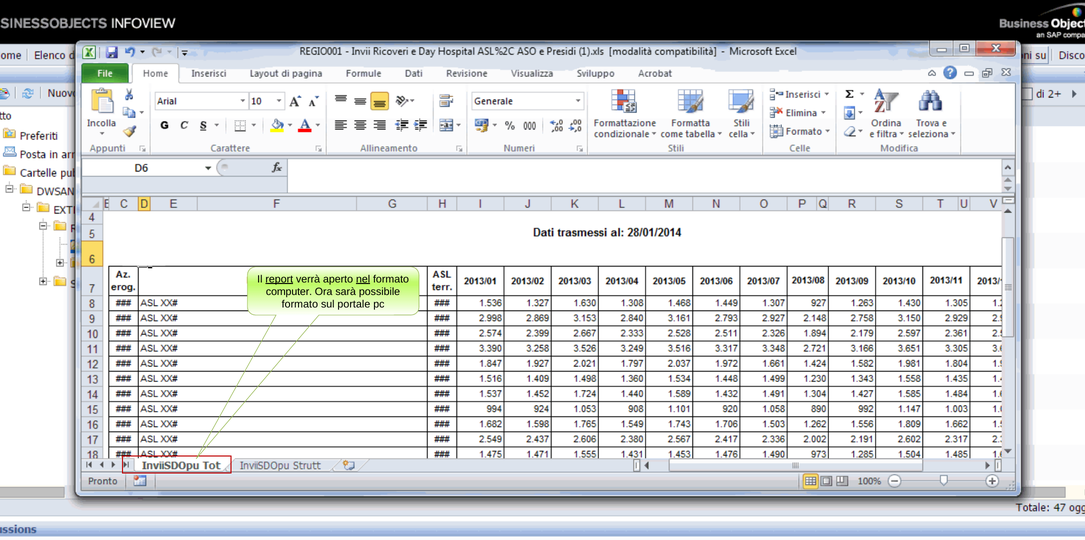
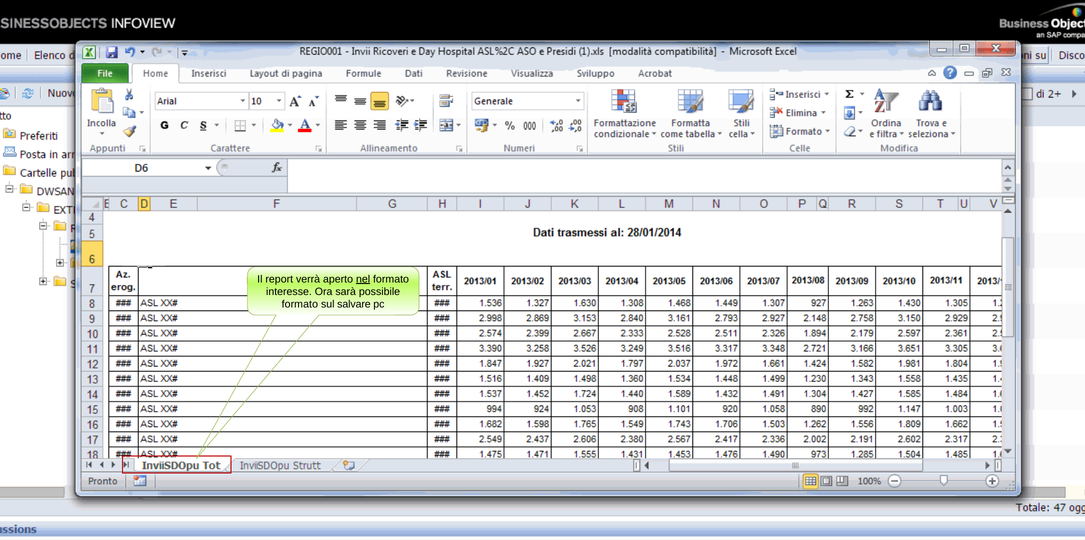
report underline: present -> none
computer: computer -> interesse
portale: portale -> salvare
